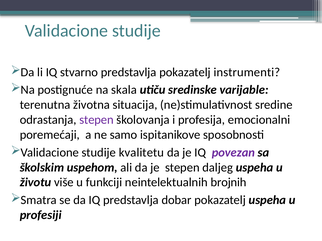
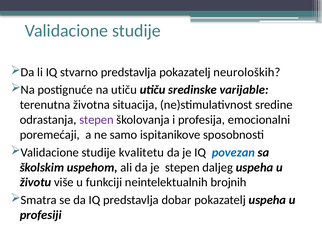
instrumenti: instrumenti -> neuroloških
na skala: skala -> utiču
povezan colour: purple -> blue
